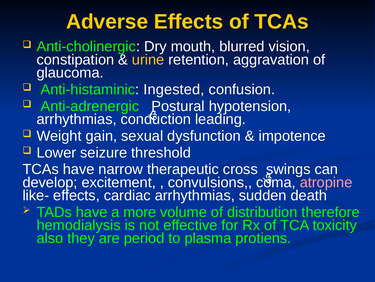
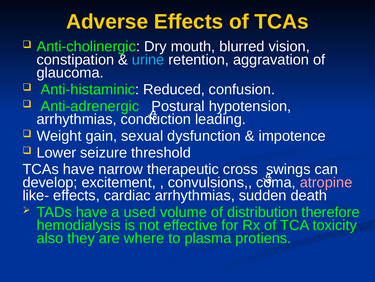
urine colour: yellow -> light blue
Ingested: Ingested -> Reduced
more: more -> used
period: period -> where
